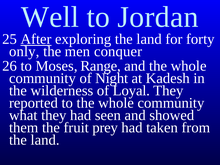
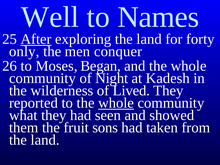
Jordan: Jordan -> Names
Range: Range -> Began
Loyal: Loyal -> Lived
whole at (116, 103) underline: none -> present
prey: prey -> sons
